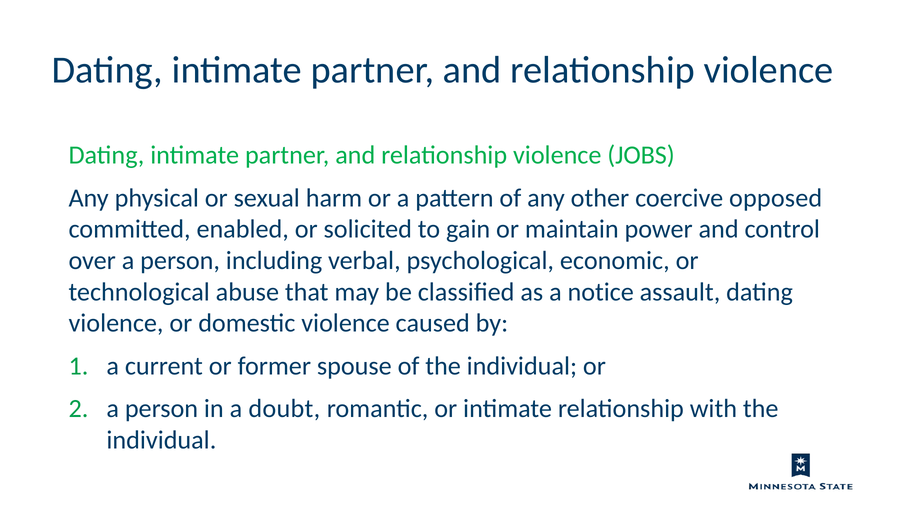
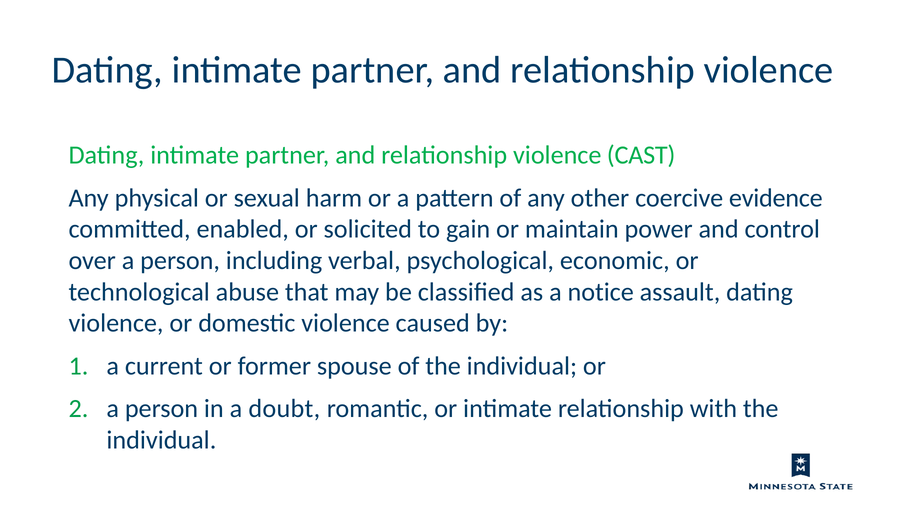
JOBS: JOBS -> CAST
opposed: opposed -> evidence
